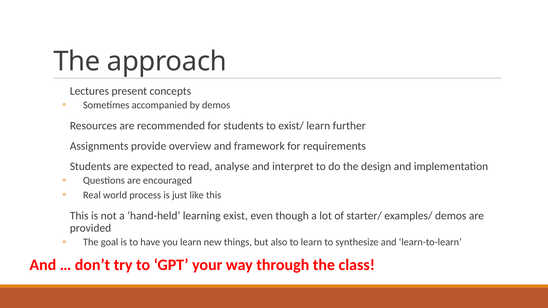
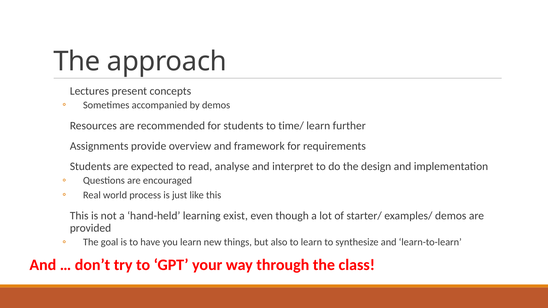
exist/: exist/ -> time/
